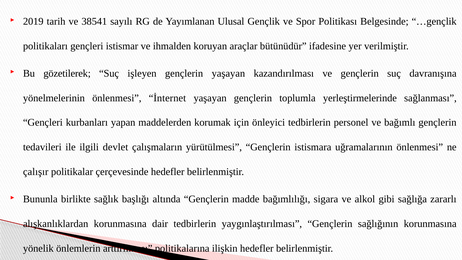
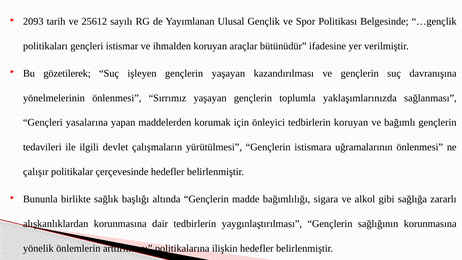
2019: 2019 -> 2093
38541: 38541 -> 25612
İnternet: İnternet -> Sırrımız
yerleştirmelerinde: yerleştirmelerinde -> yaklaşımlarınızda
kurbanları: kurbanları -> yasalarına
tedbirlerin personel: personel -> koruyan
